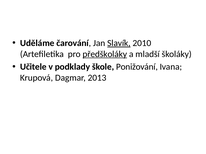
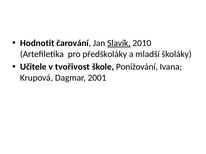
Uděláme: Uděláme -> Hodnotit
předškoláky underline: present -> none
podklady: podklady -> tvořivost
2013: 2013 -> 2001
